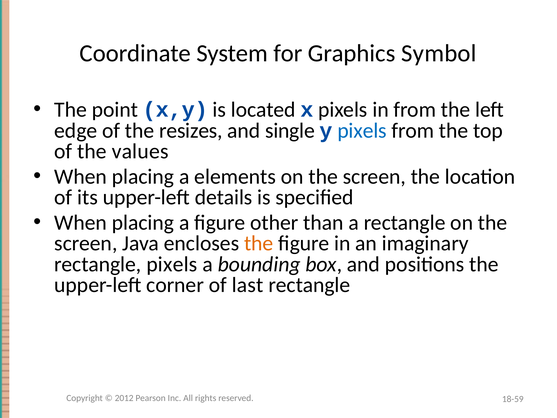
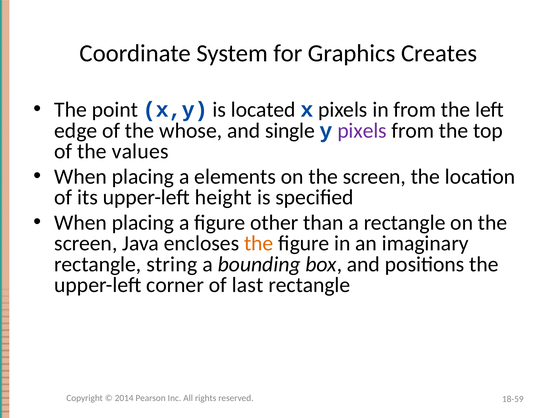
Symbol: Symbol -> Creates
resizes: resizes -> whose
pixels at (362, 131) colour: blue -> purple
details: details -> height
rectangle pixels: pixels -> string
2012: 2012 -> 2014
